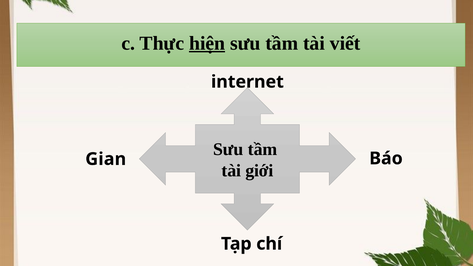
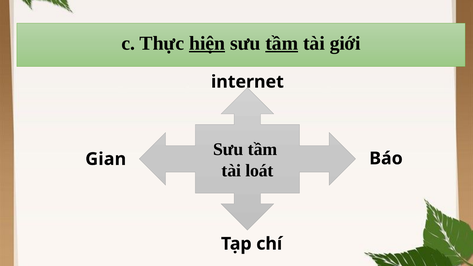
tầm at (282, 43) underline: none -> present
viết: viết -> giới
giới: giới -> loát
